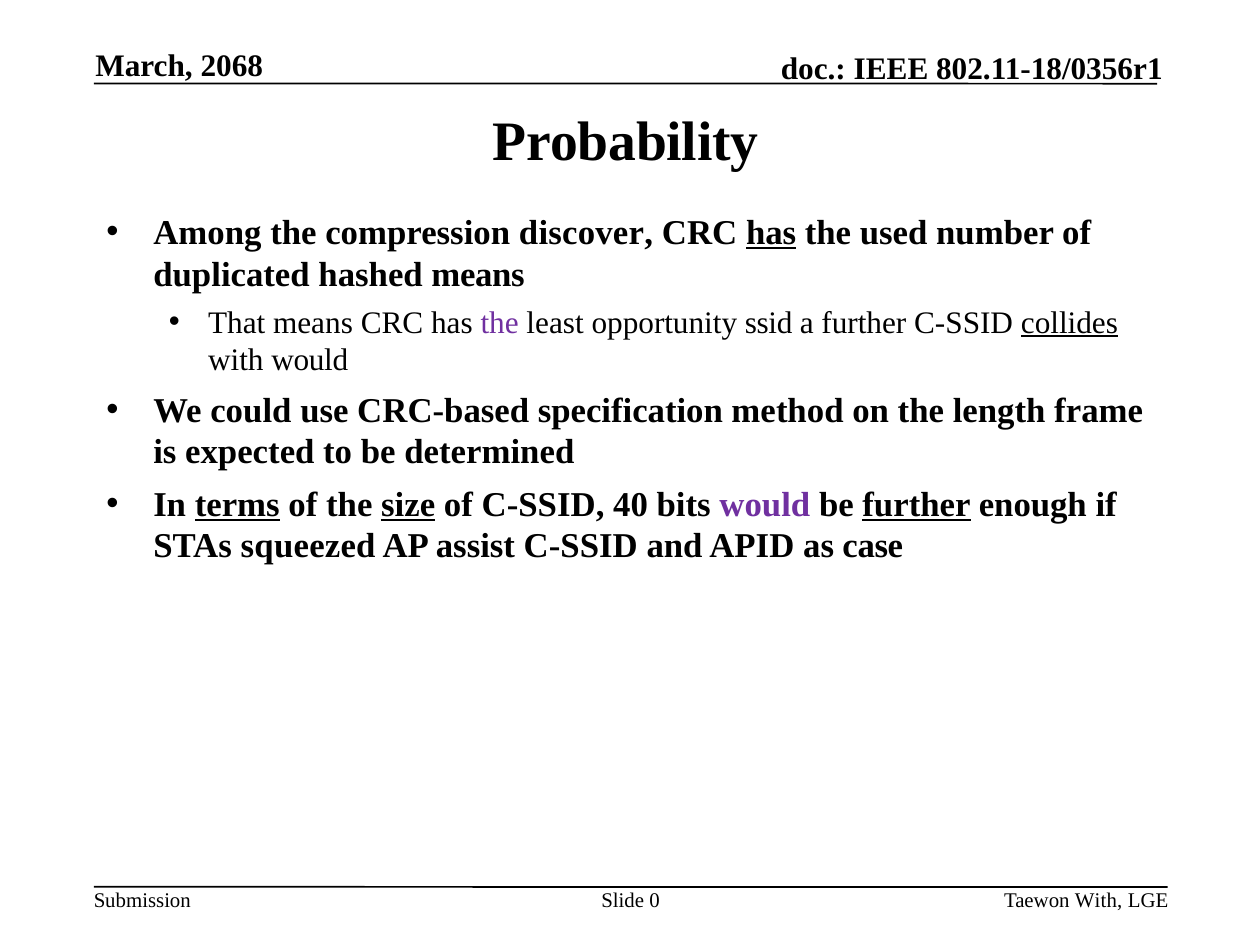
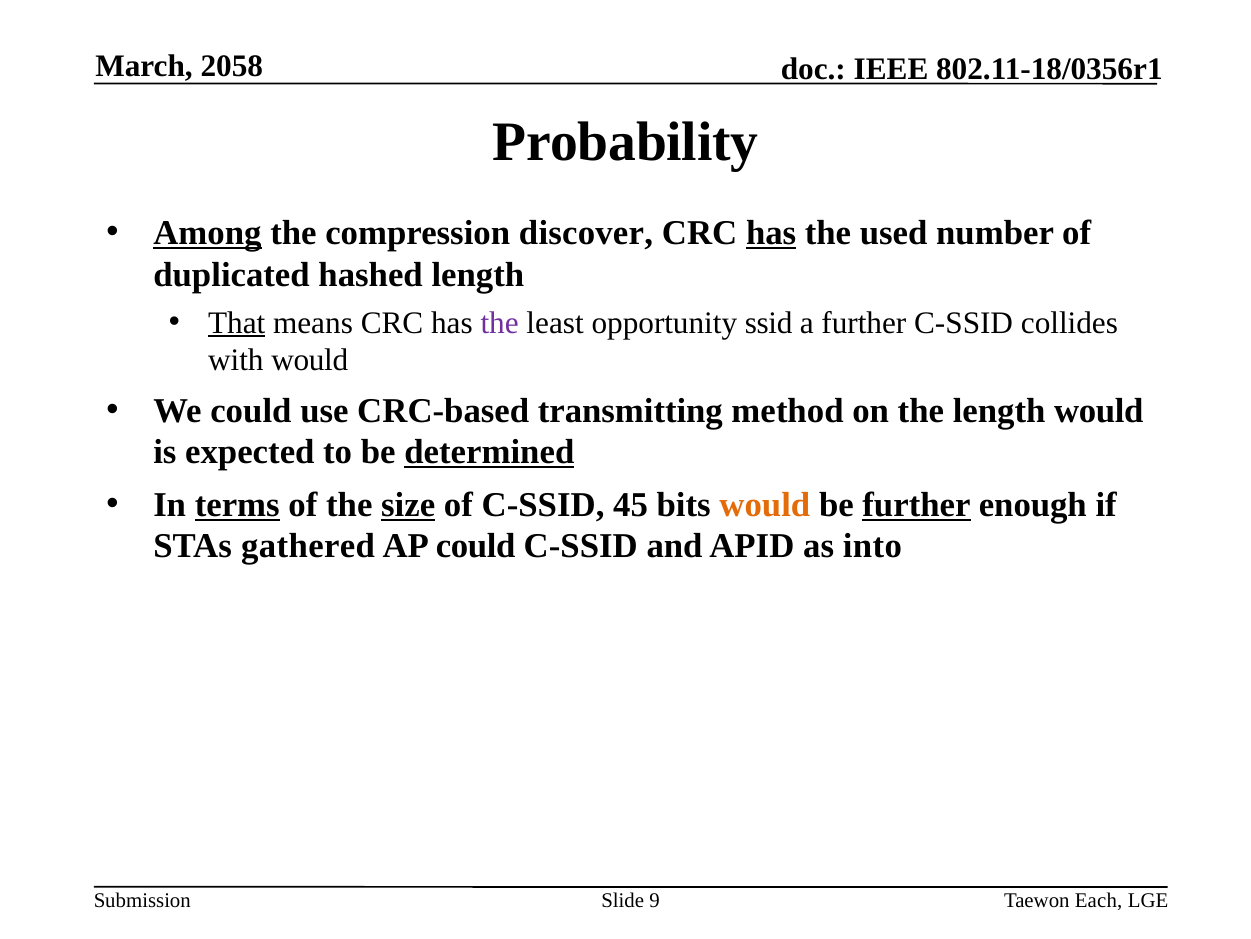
2068: 2068 -> 2058
Among underline: none -> present
hashed means: means -> length
That underline: none -> present
collides underline: present -> none
specification: specification -> transmitting
length frame: frame -> would
determined underline: none -> present
40: 40 -> 45
would at (765, 504) colour: purple -> orange
squeezed: squeezed -> gathered
AP assist: assist -> could
case: case -> into
0: 0 -> 9
Taewon With: With -> Each
